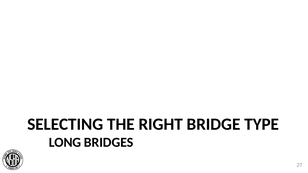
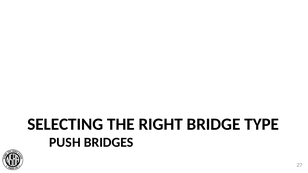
LONG: LONG -> PUSH
